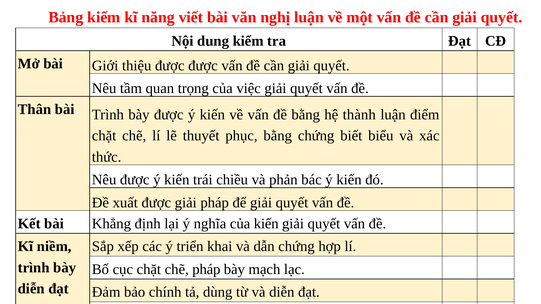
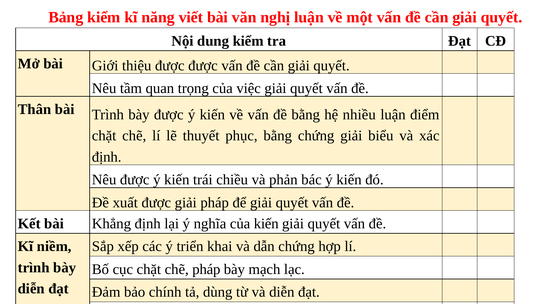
thành: thành -> nhiều
chứng biết: biết -> giải
thức at (107, 157): thức -> định
